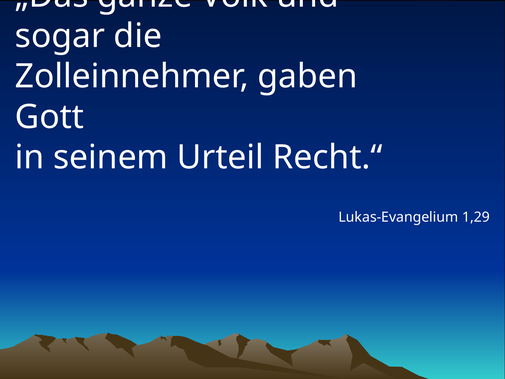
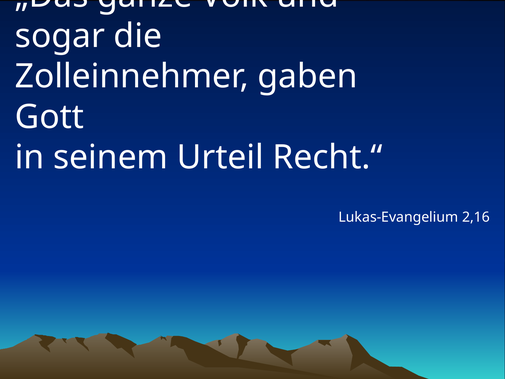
1,29: 1,29 -> 2,16
